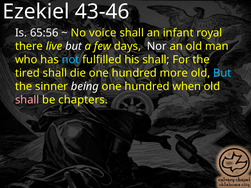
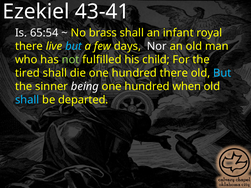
43-46: 43-46 -> 43-41
65:56: 65:56 -> 65:54
voice: voice -> brass
but at (74, 46) colour: white -> light blue
not colour: light blue -> light green
his shall: shall -> child
hundred more: more -> there
shall at (27, 100) colour: pink -> light blue
chapters: chapters -> departed
